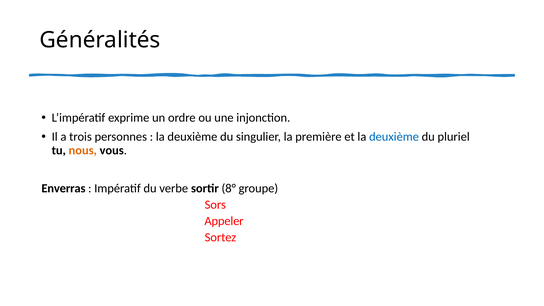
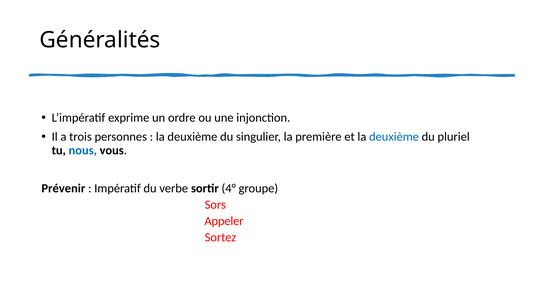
nous colour: orange -> blue
Enverras: Enverras -> Prévenir
8°: 8° -> 4°
